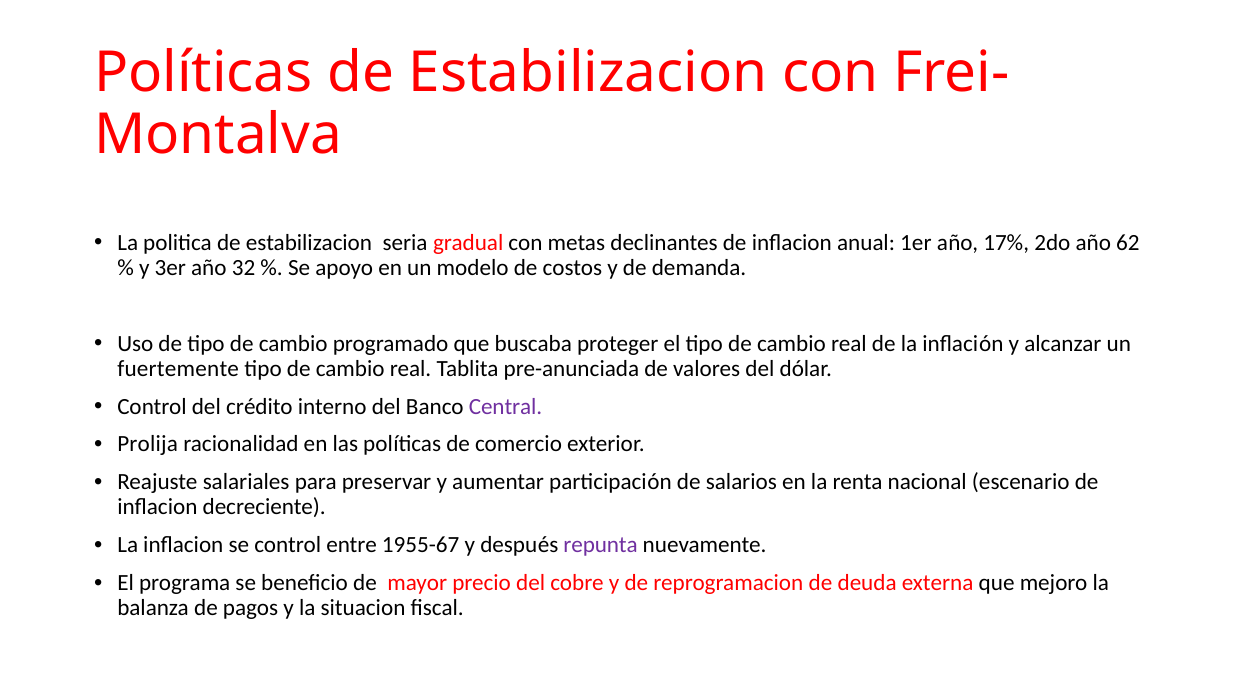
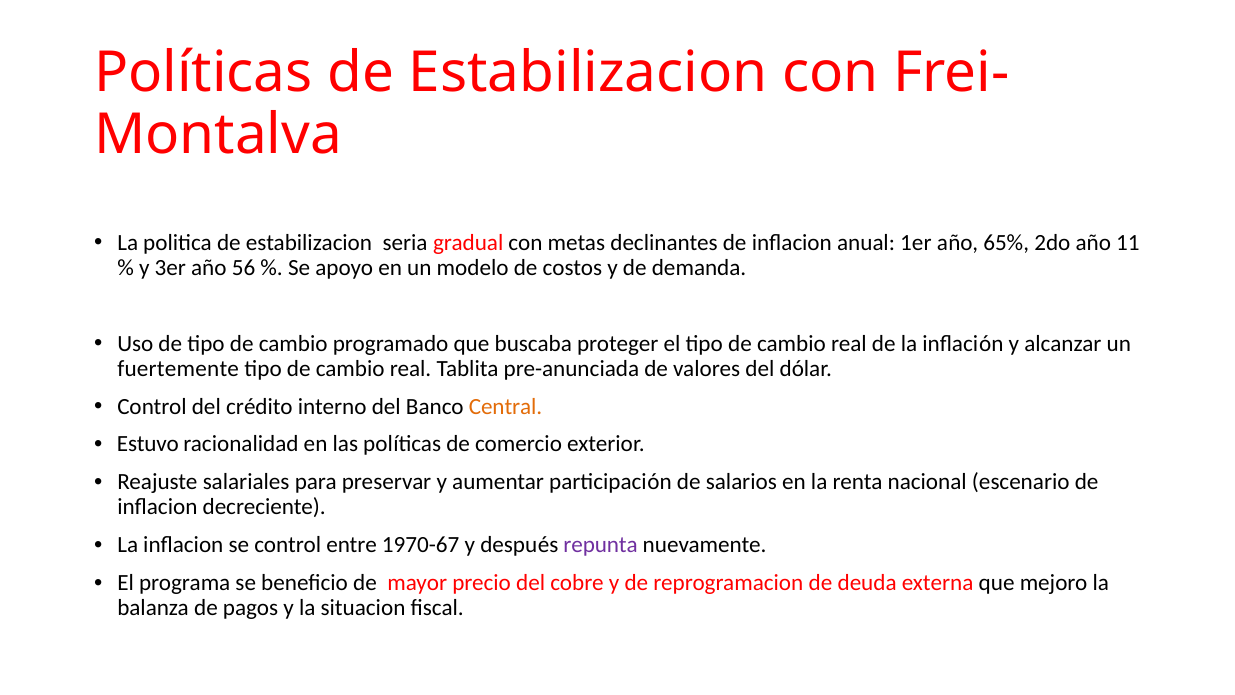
17%: 17% -> 65%
62: 62 -> 11
32: 32 -> 56
Central colour: purple -> orange
Prolija: Prolija -> Estuvo
1955-67: 1955-67 -> 1970-67
